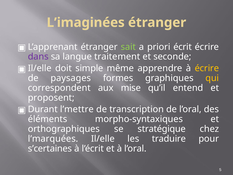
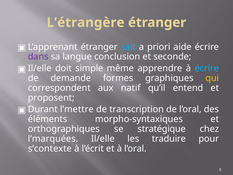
L’imaginées: L’imaginées -> L’étrangère
sait colour: light green -> light blue
écrit: écrit -> aide
traitement: traitement -> conclusion
écrire at (207, 68) colour: yellow -> light blue
paysages: paysages -> demande
mise: mise -> natif
s’certaines: s’certaines -> s’contexte
